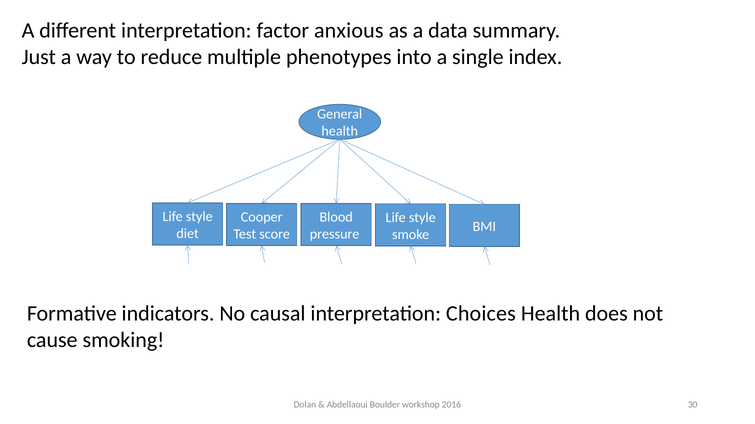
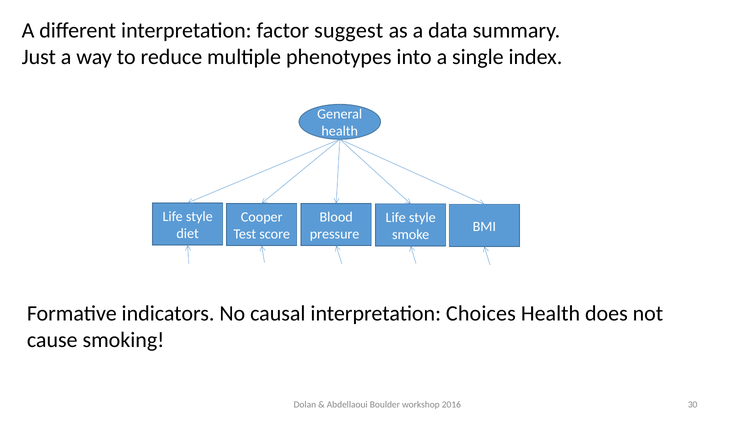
anxious: anxious -> suggest
